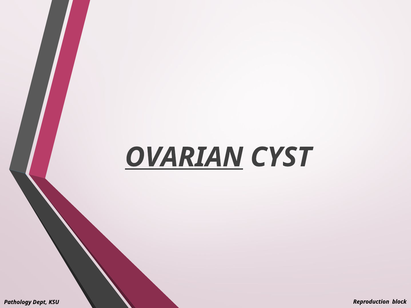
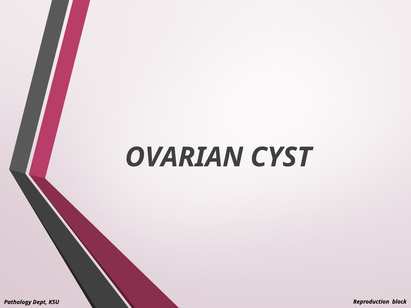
OVARIAN underline: present -> none
